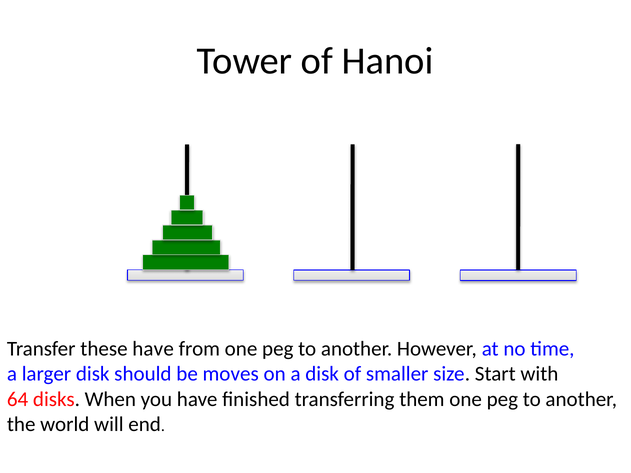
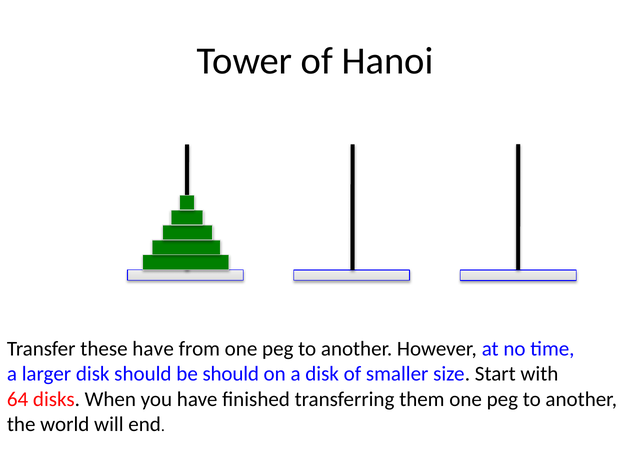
be moves: moves -> should
